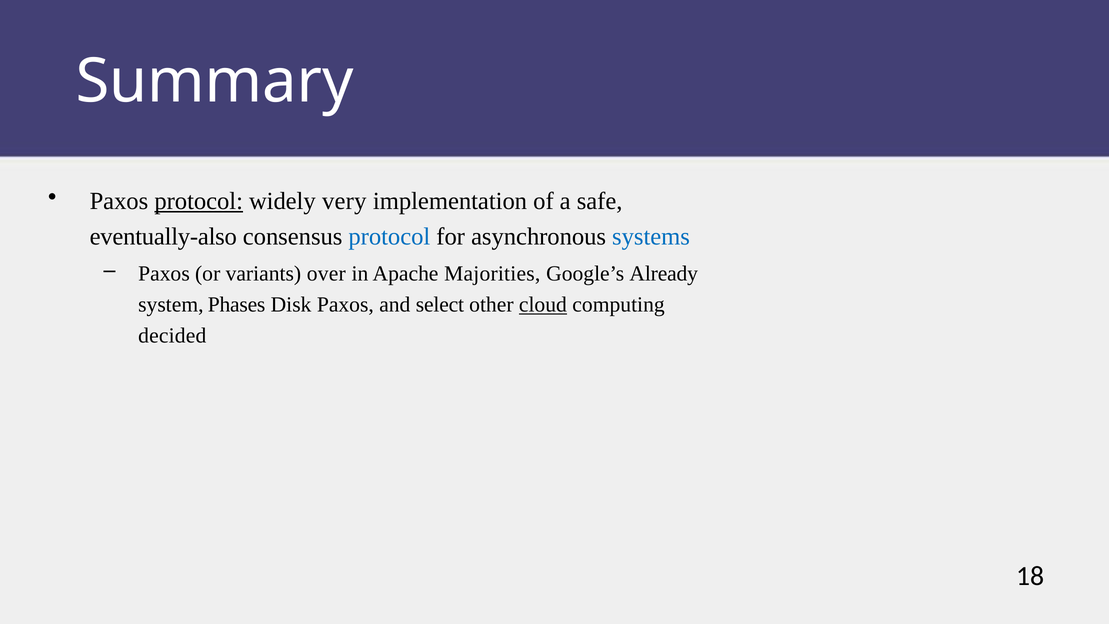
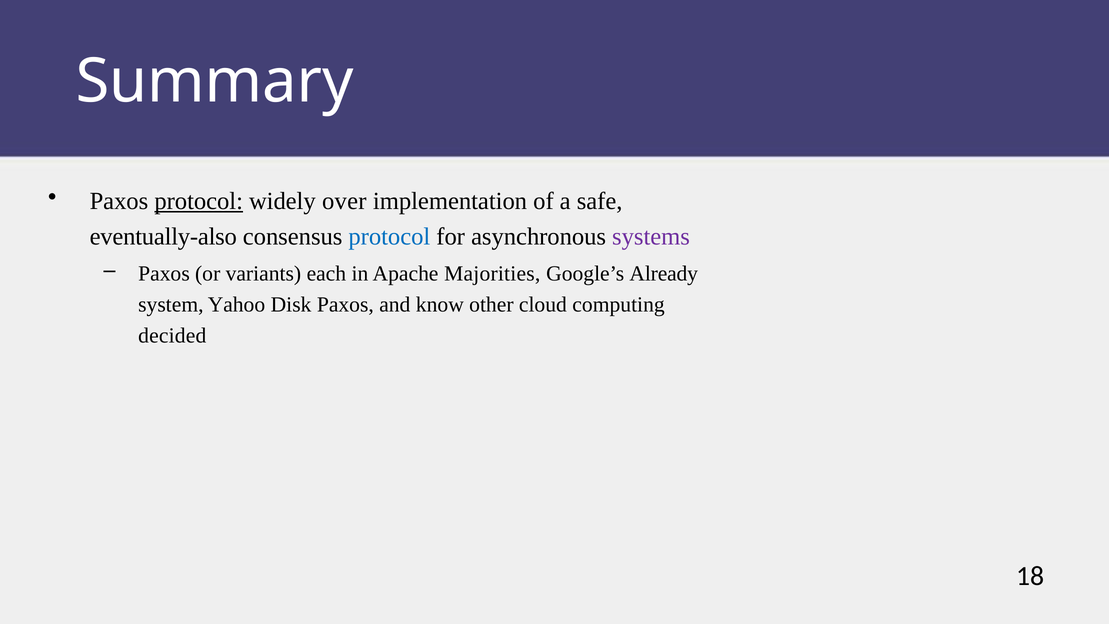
very: very -> over
systems colour: blue -> purple
over: over -> each
Phases: Phases -> Yahoo
select: select -> know
cloud underline: present -> none
